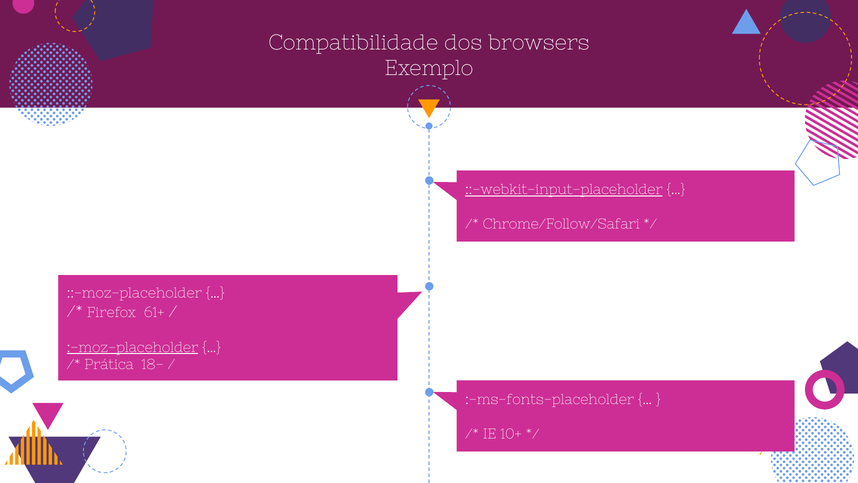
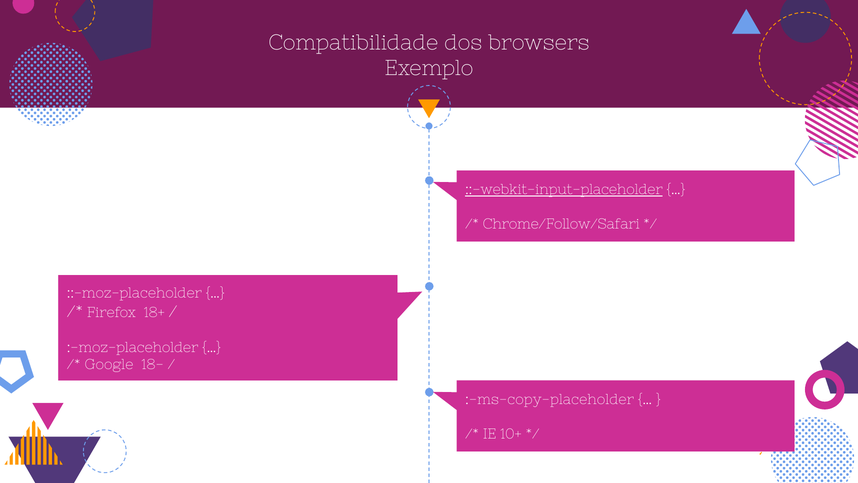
61+: 61+ -> 18+
:-moz-placeholder underline: present -> none
Prática: Prática -> Google
:-ms-fonts-placeholder: :-ms-fonts-placeholder -> :-ms-copy-placeholder
